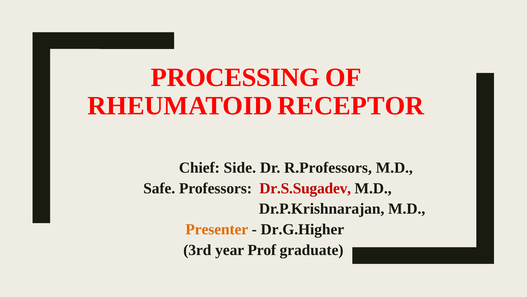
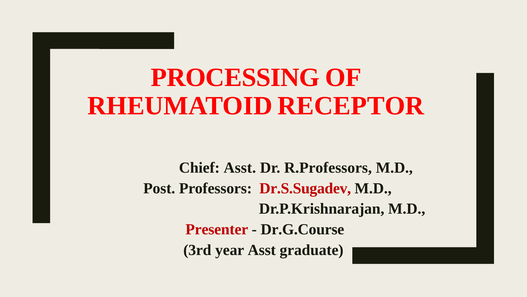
Chief Side: Side -> Asst
Safe: Safe -> Post
Presenter colour: orange -> red
Dr.G.Higher: Dr.G.Higher -> Dr.G.Course
year Prof: Prof -> Asst
